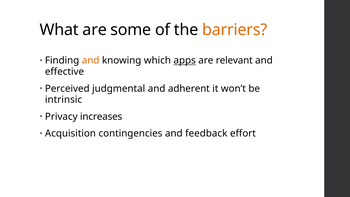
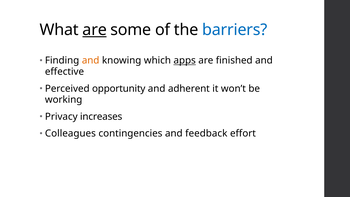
are at (95, 30) underline: none -> present
barriers colour: orange -> blue
relevant: relevant -> finished
judgmental: judgmental -> opportunity
intrinsic: intrinsic -> working
Acquisition: Acquisition -> Colleagues
